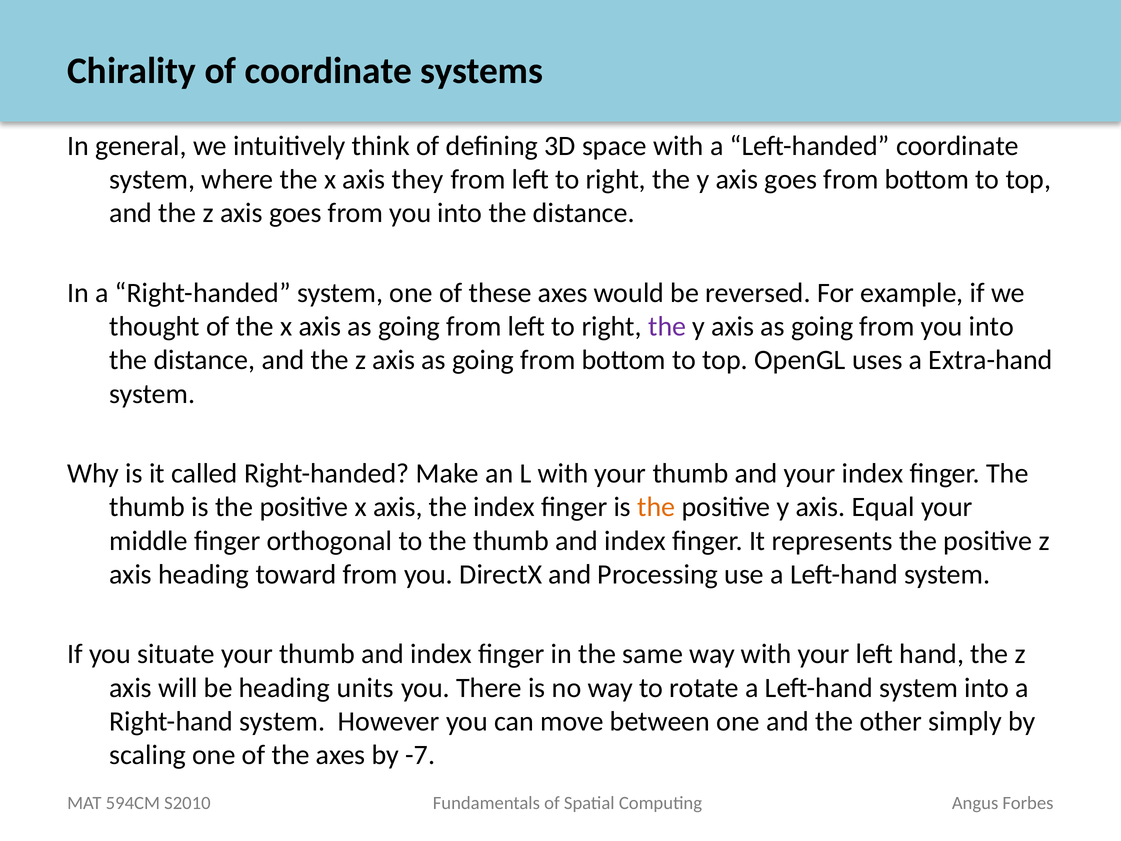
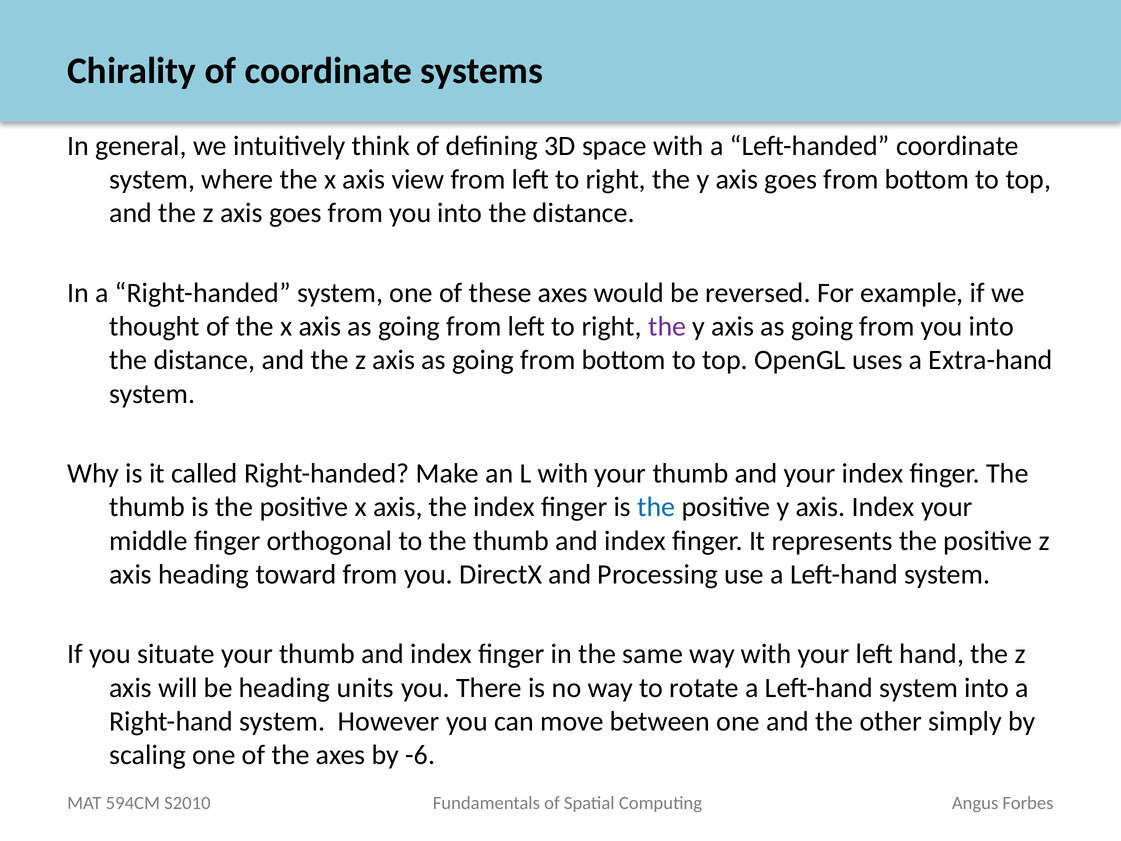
they: they -> view
the at (656, 507) colour: orange -> blue
axis Equal: Equal -> Index
-7: -7 -> -6
